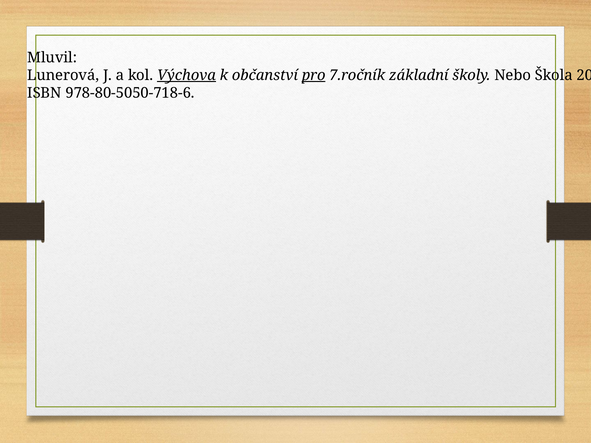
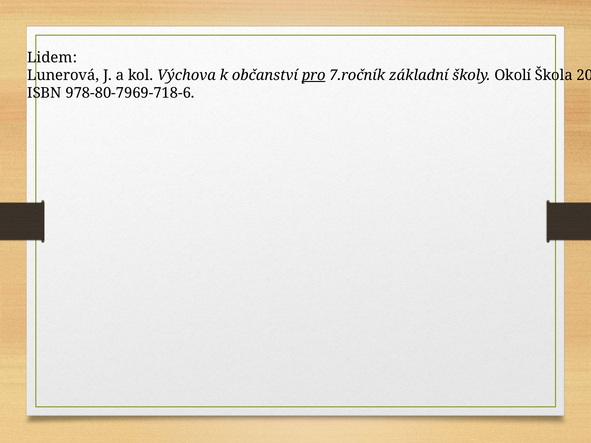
Mluvil: Mluvil -> Lidem
Výchova underline: present -> none
Nebo: Nebo -> Okolí
978-80-5050-718-6: 978-80-5050-718-6 -> 978-80-7969-718-6
